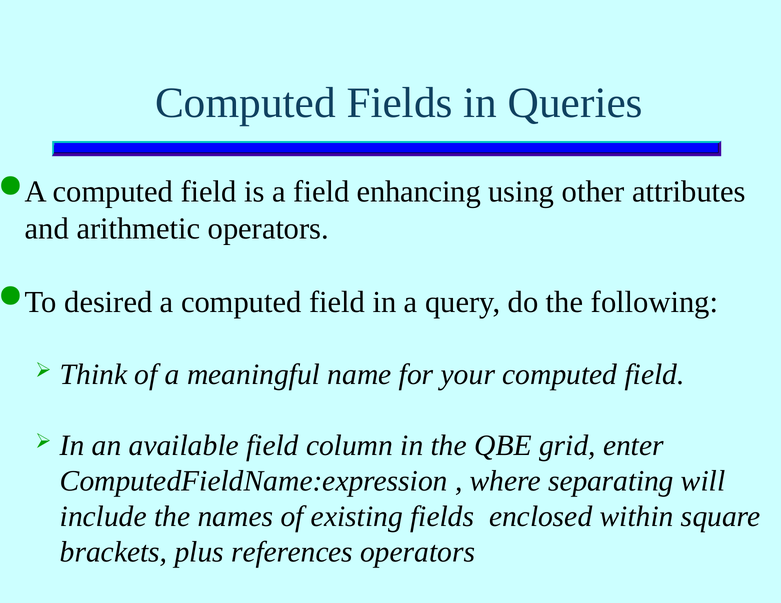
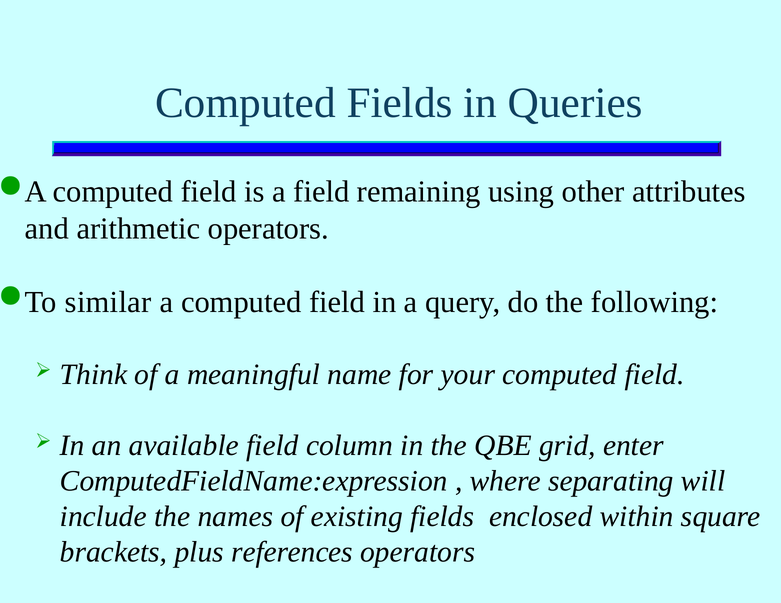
enhancing: enhancing -> remaining
desired: desired -> similar
